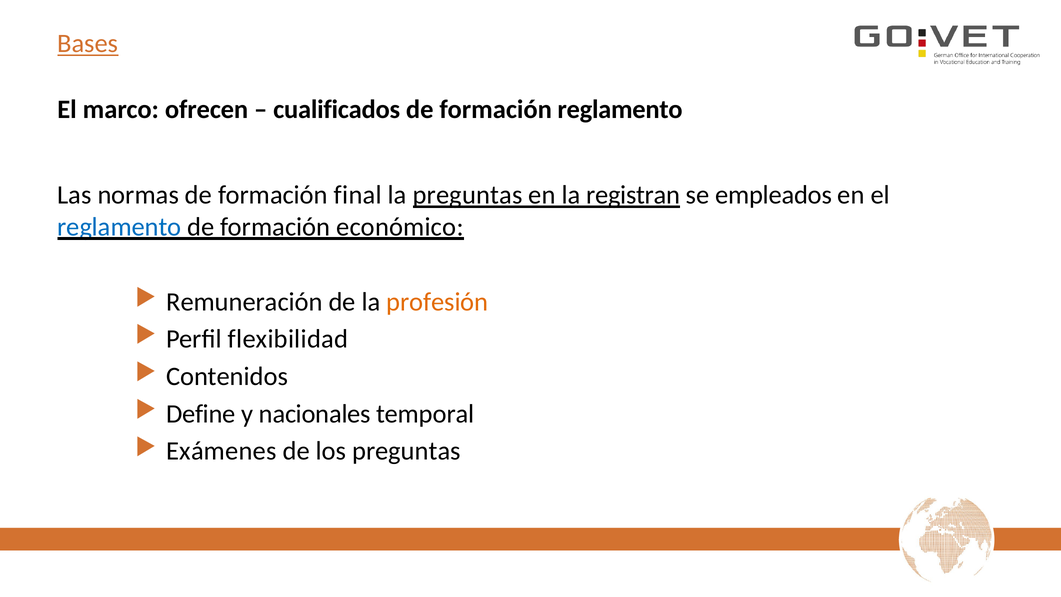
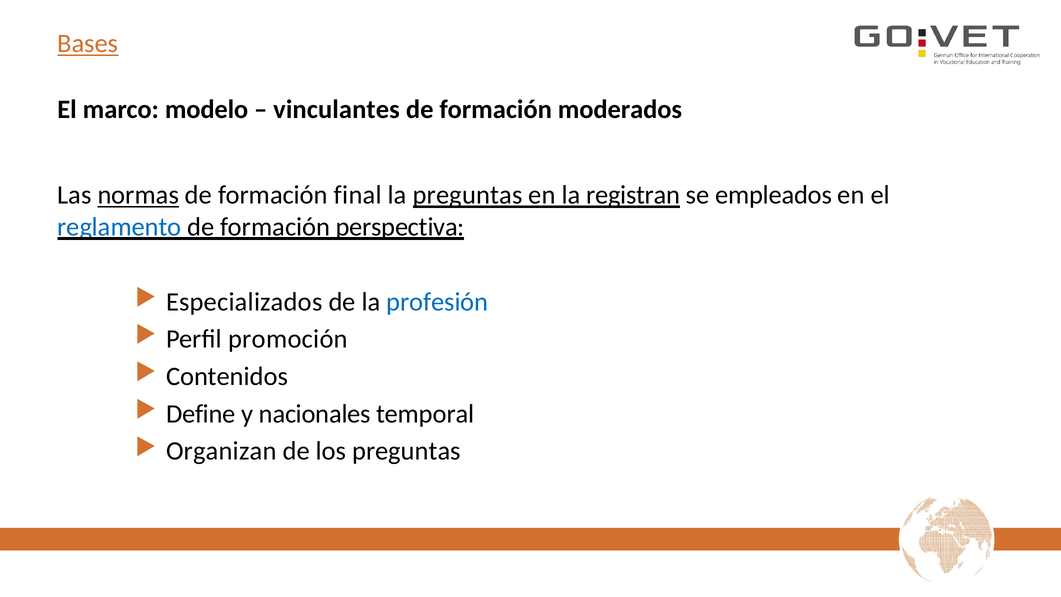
ofrecen: ofrecen -> modelo
cualificados: cualificados -> vinculantes
formación reglamento: reglamento -> moderados
normas underline: none -> present
económico: económico -> perspectiva
Remuneración: Remuneración -> Especializados
profesión colour: orange -> blue
flexibilidad: flexibilidad -> promoción
Exámenes: Exámenes -> Organizan
